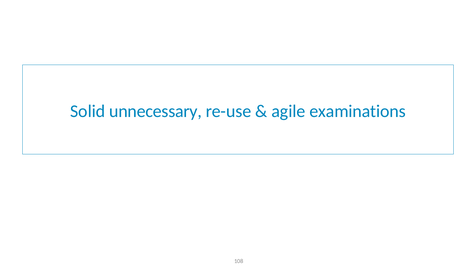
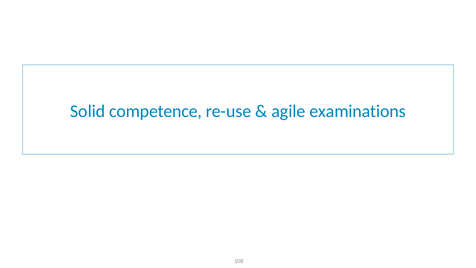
unnecessary: unnecessary -> competence
